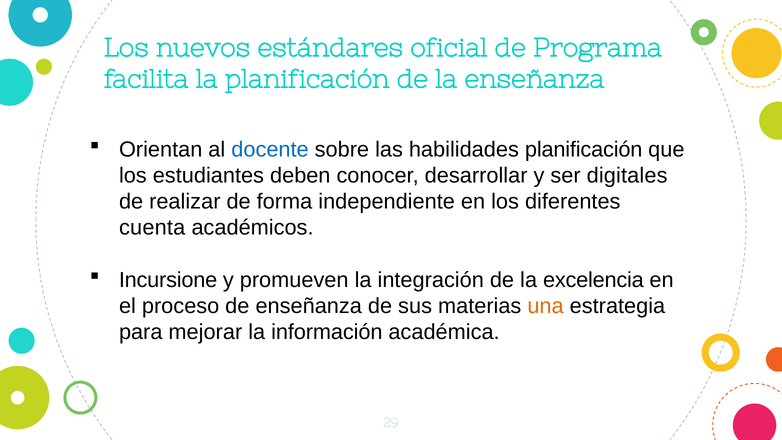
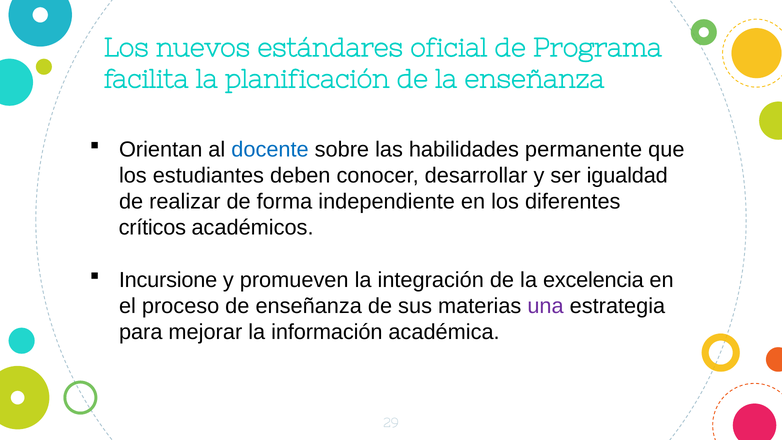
habilidades planificación: planificación -> permanente
digitales: digitales -> igualdad
cuenta: cuenta -> críticos
una colour: orange -> purple
